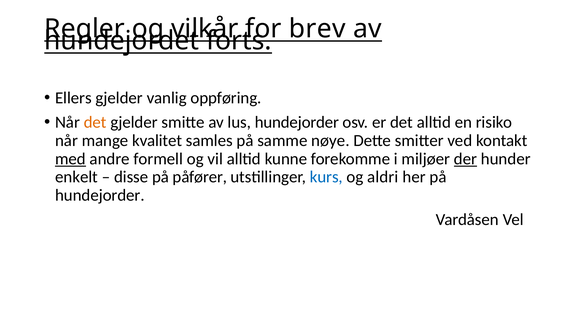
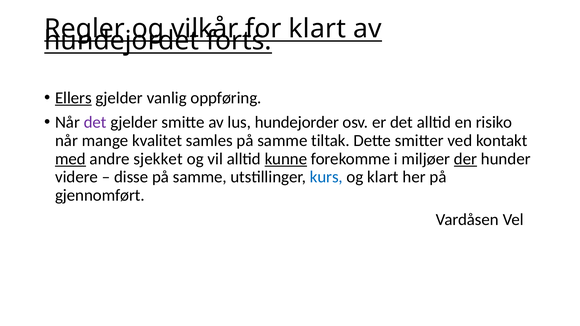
brev at (317, 29): brev -> klart
Ellers underline: none -> present
det at (95, 122) colour: orange -> purple
nøye: nøye -> tiltak
formell: formell -> sjekket
kunne underline: none -> present
enkelt: enkelt -> videre
påfører at (200, 177): påfører -> samme
og aldri: aldri -> klart
hundejorder at (100, 195): hundejorder -> gjennomført
